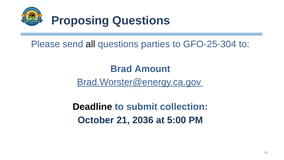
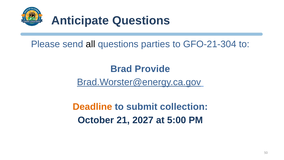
Proposing: Proposing -> Anticipate
GFO-25-304: GFO-25-304 -> GFO-21-304
Amount: Amount -> Provide
Deadline colour: black -> orange
2036: 2036 -> 2027
